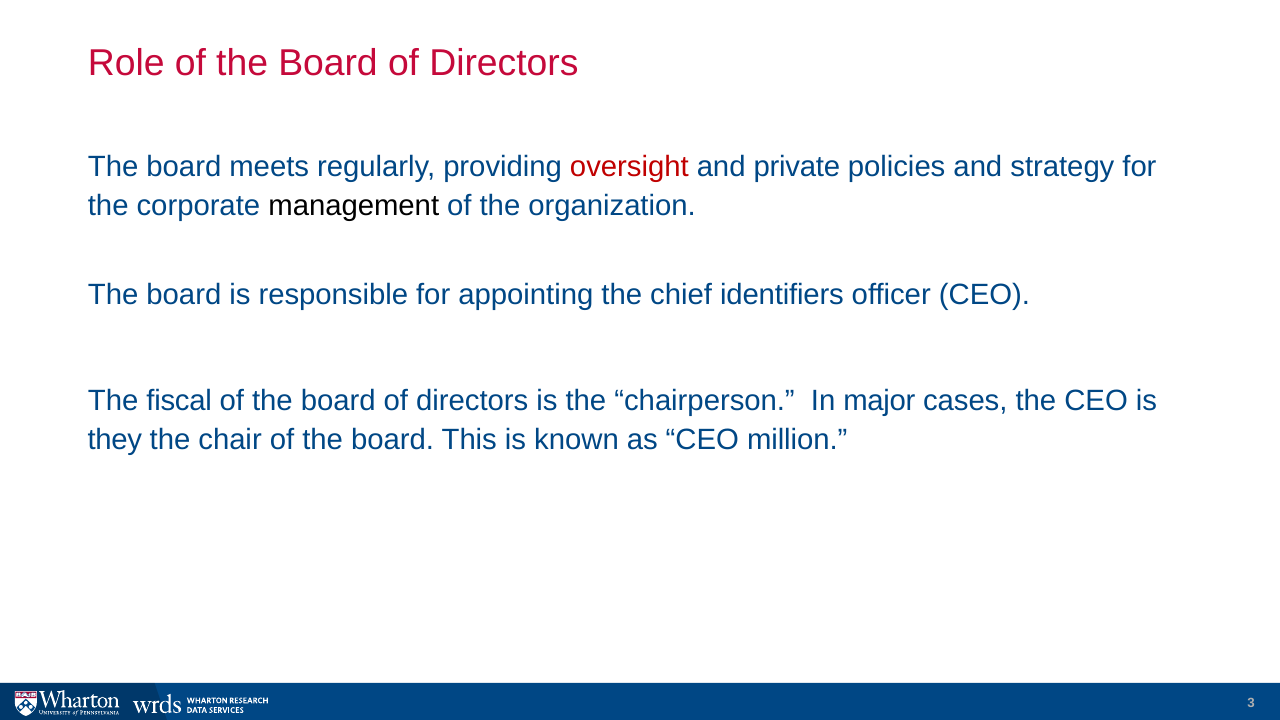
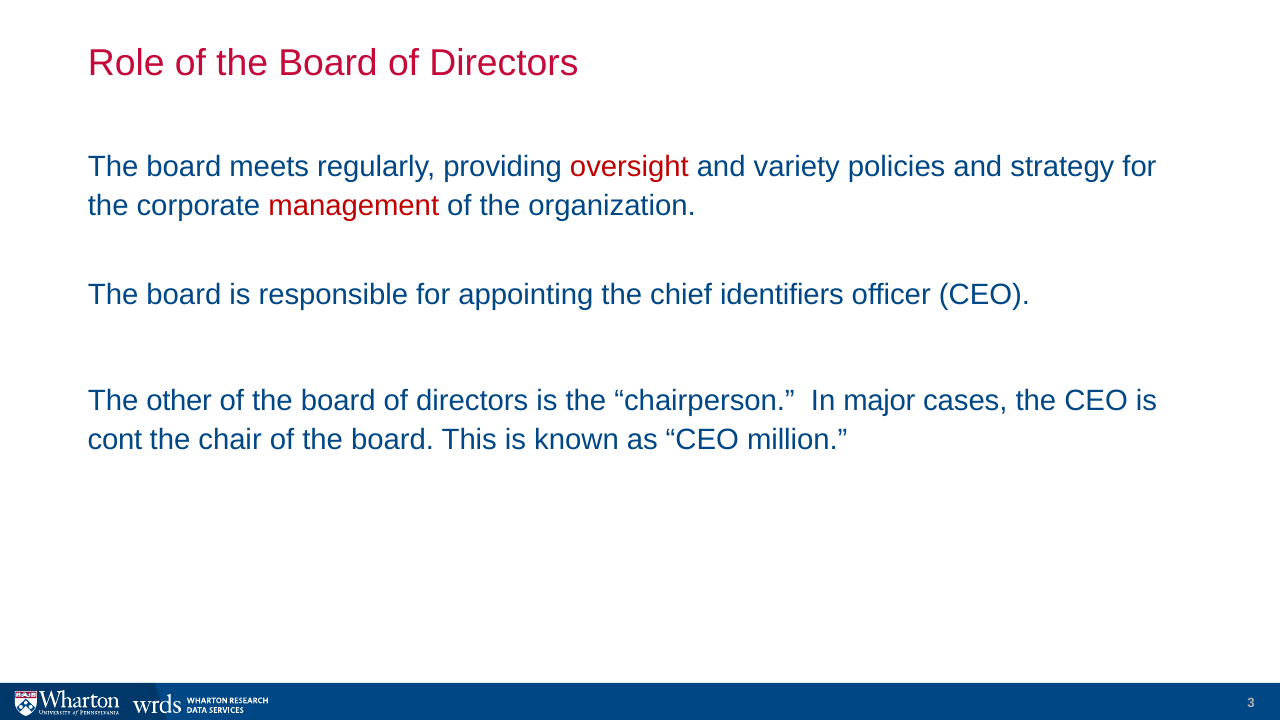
private: private -> variety
management colour: black -> red
fiscal: fiscal -> other
they: they -> cont
